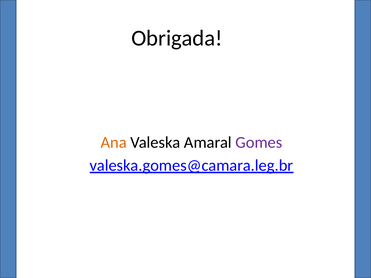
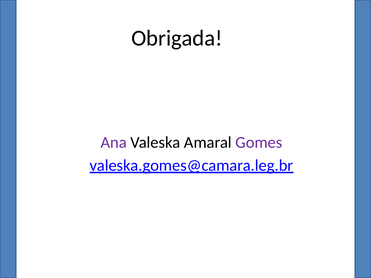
Ana colour: orange -> purple
